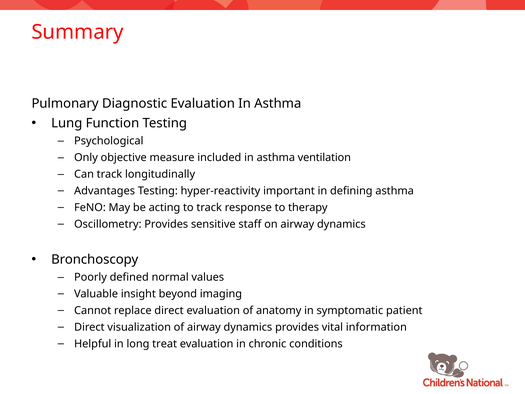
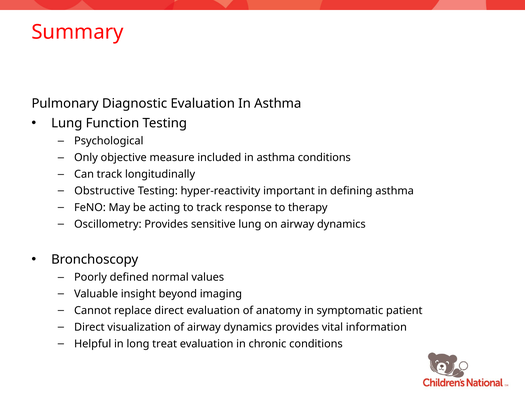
asthma ventilation: ventilation -> conditions
Advantages: Advantages -> Obstructive
sensitive staff: staff -> lung
